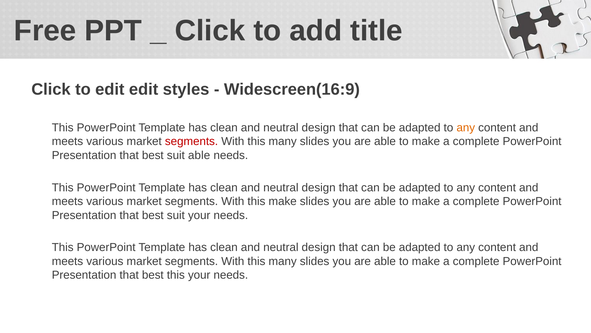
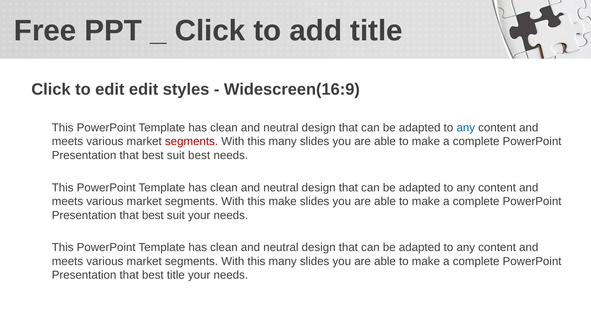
any at (466, 127) colour: orange -> blue
suit able: able -> best
best this: this -> title
